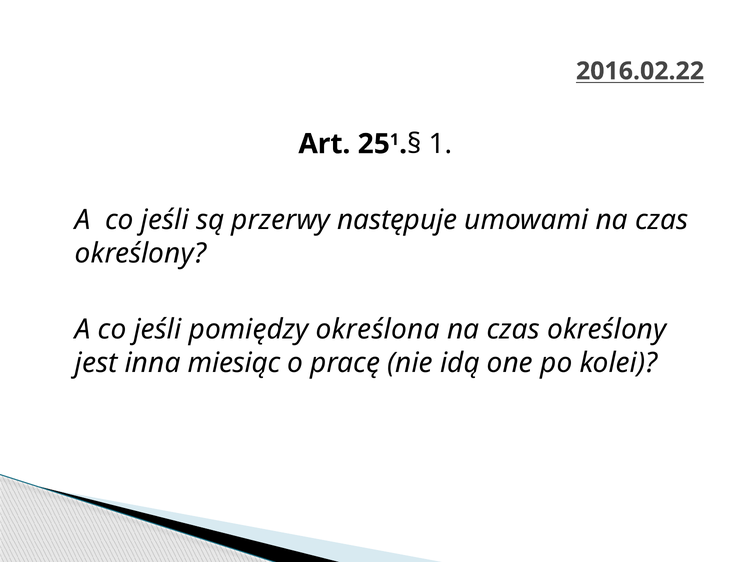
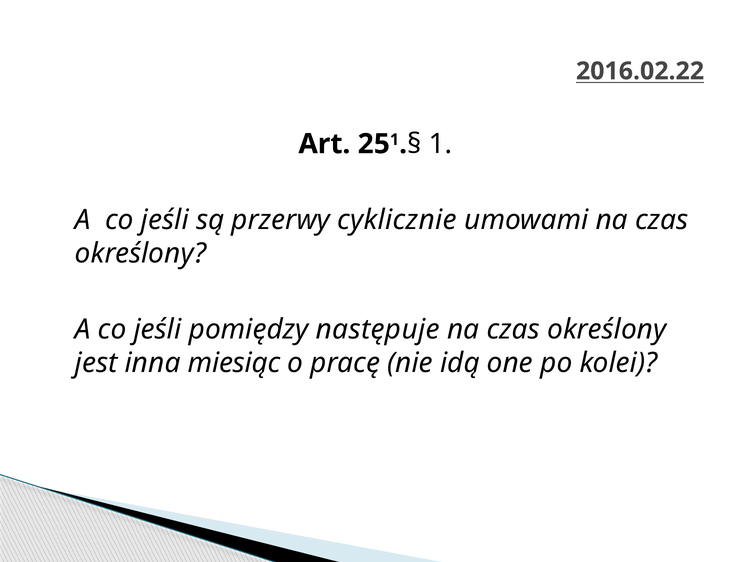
następuje: następuje -> cyklicznie
określona: określona -> następuje
